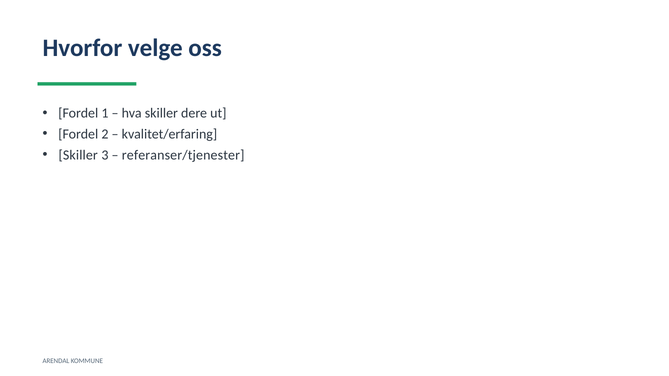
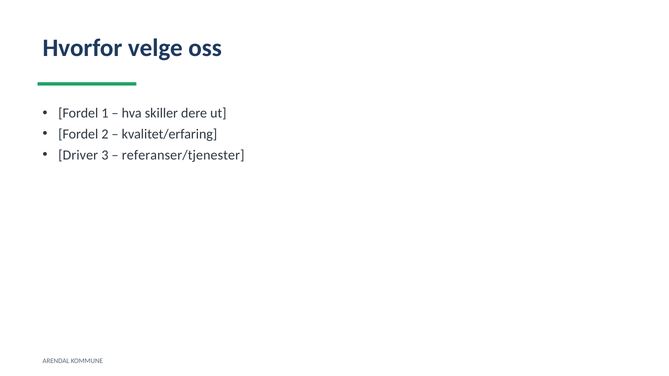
Skiller at (78, 155): Skiller -> Driver
